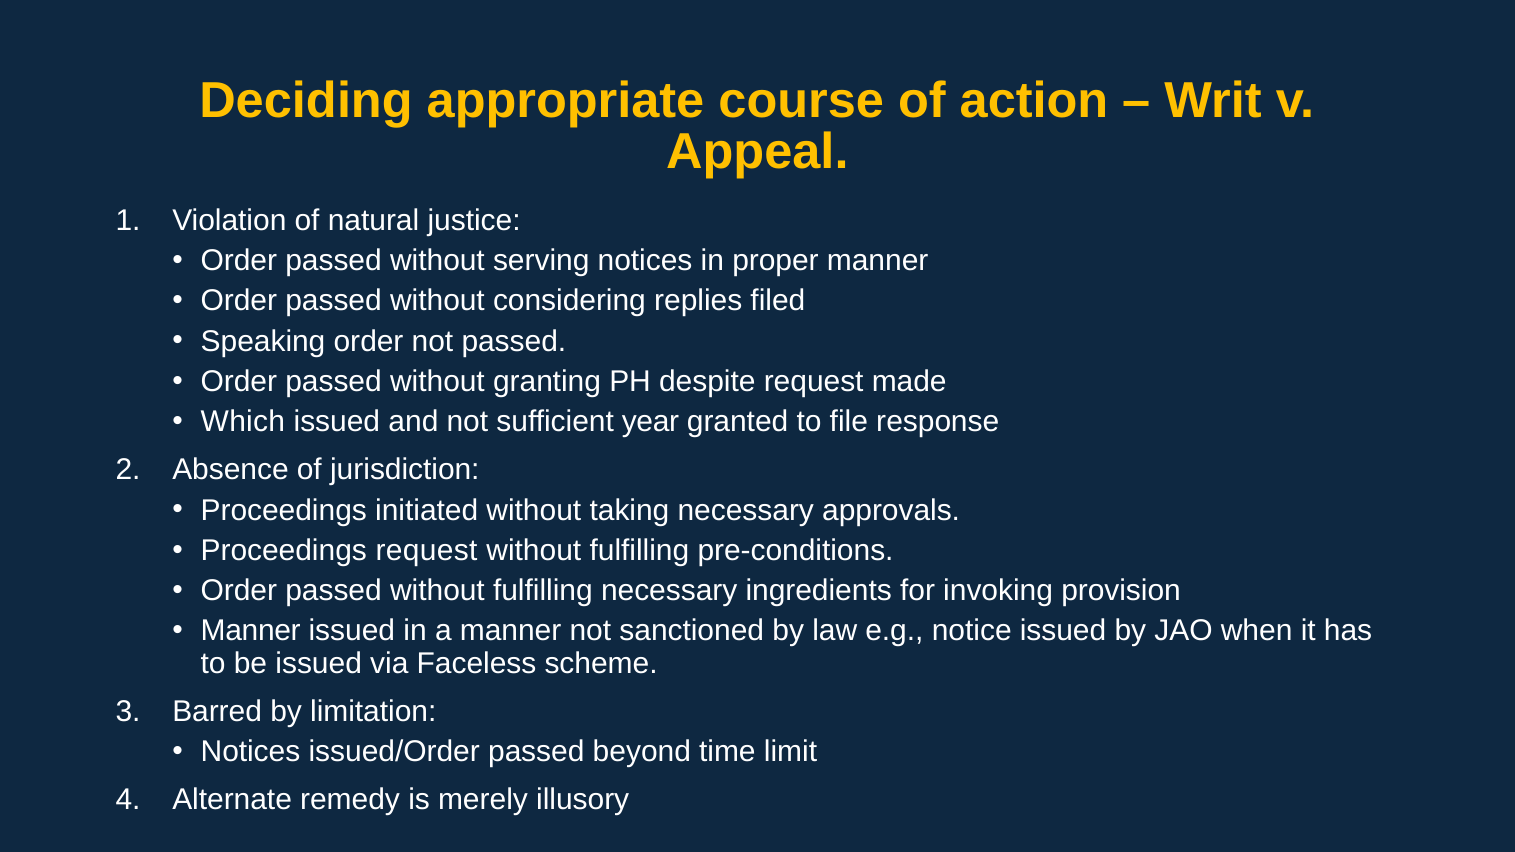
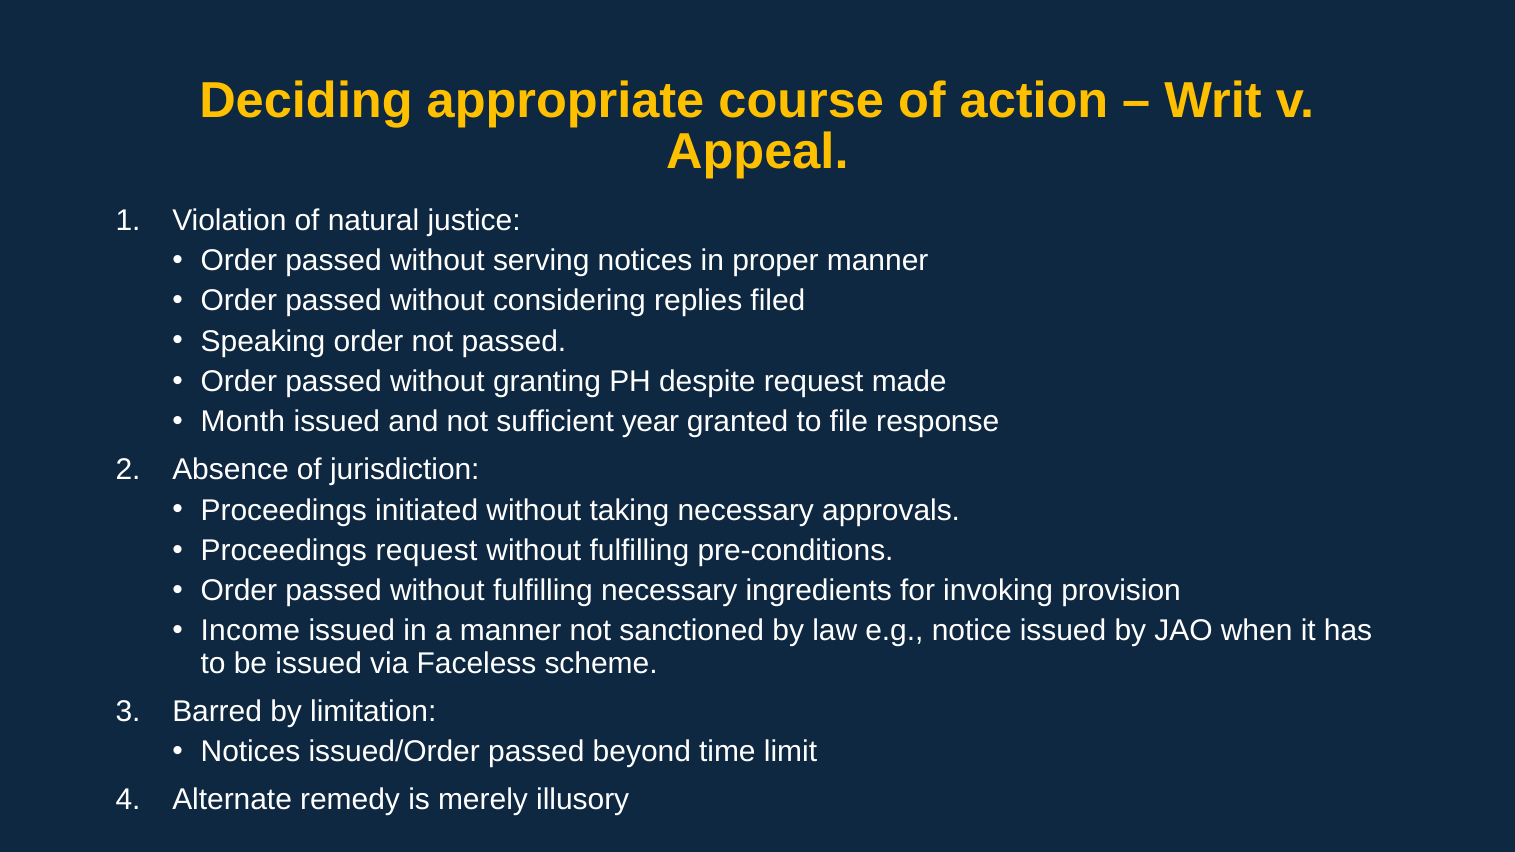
Which: Which -> Month
Manner at (251, 631): Manner -> Income
